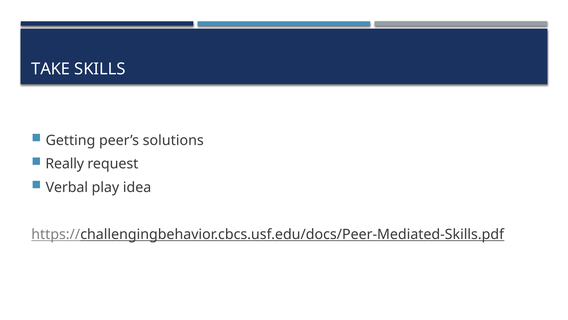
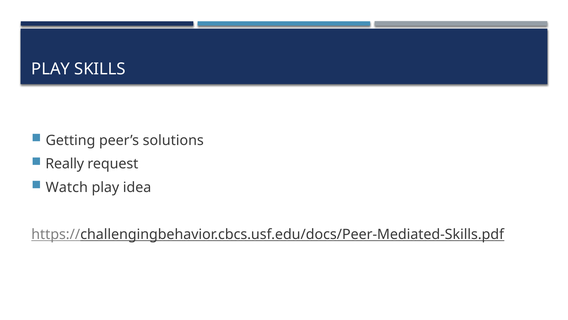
TAKE at (51, 69): TAKE -> PLAY
Verbal: Verbal -> Watch
